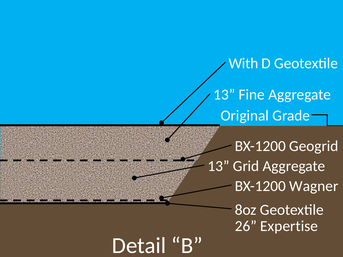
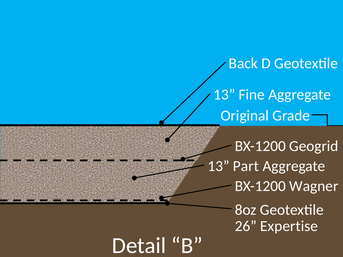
With: With -> Back
Grid: Grid -> Part
